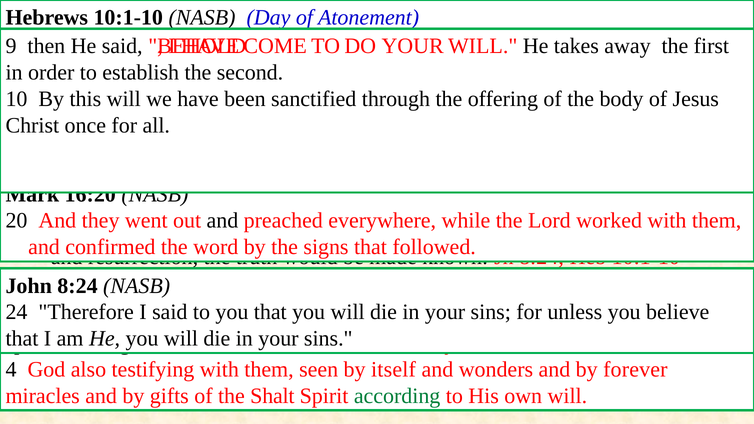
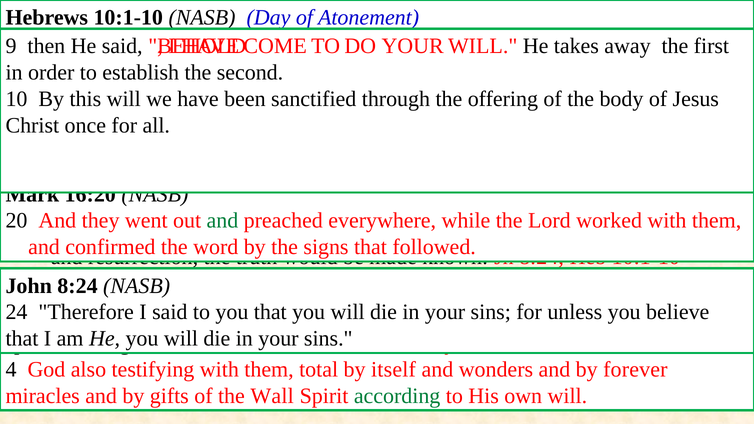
and at (222, 221) colour: black -> green
seen: seen -> total
Shalt: Shalt -> Wall
